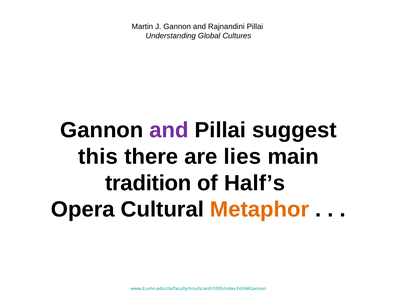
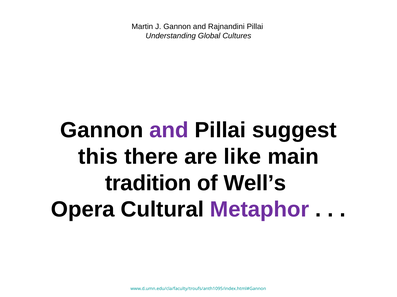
lies: lies -> like
Half’s: Half’s -> Well’s
Metaphor colour: orange -> purple
